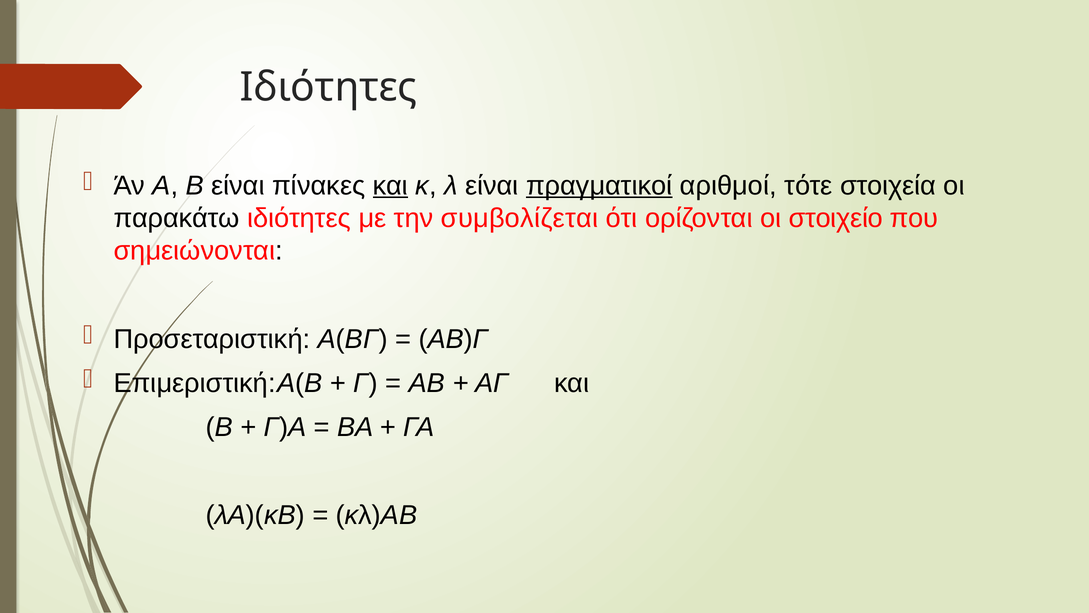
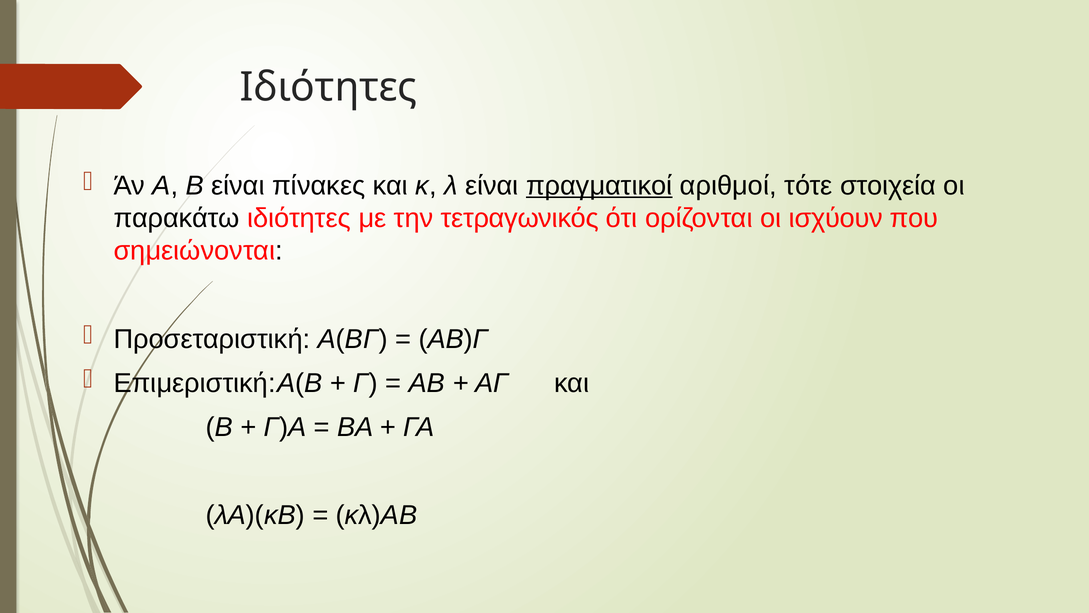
και at (390, 185) underline: present -> none
συμβολίζεται: συμβολίζεται -> τετραγωνικός
στοιχείο: στοιχείο -> ισχύουν
